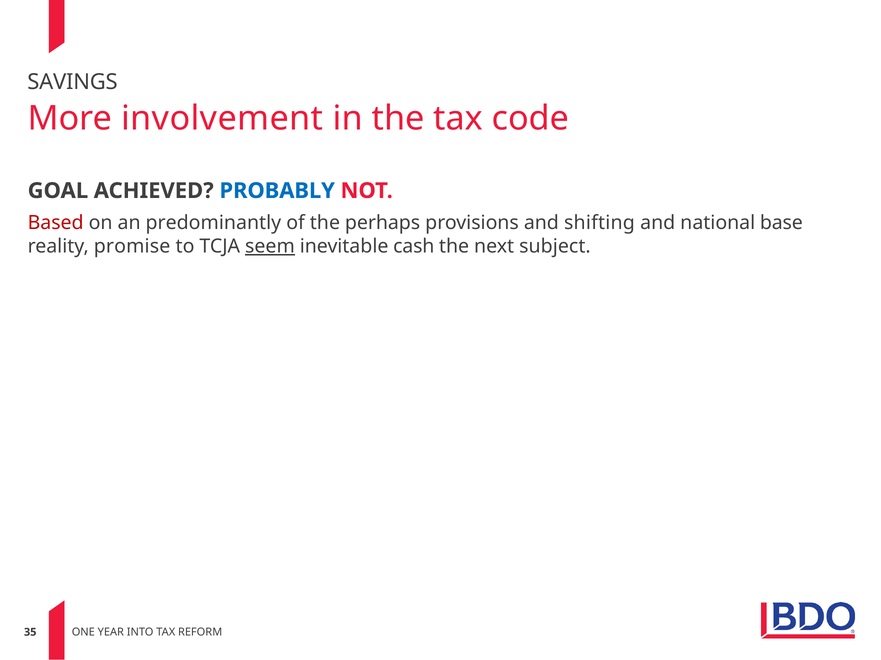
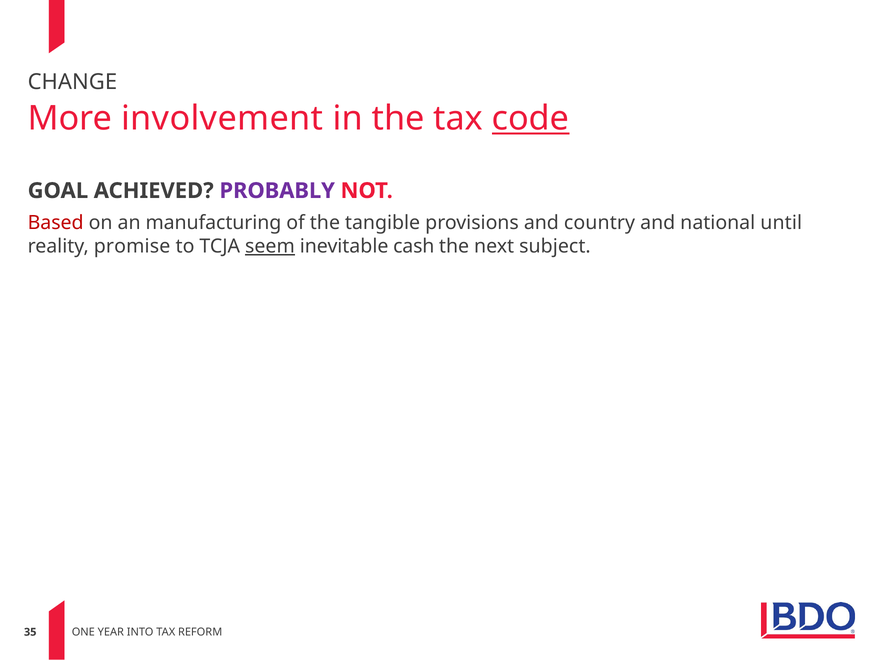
SAVINGS: SAVINGS -> CHANGE
code underline: none -> present
PROBABLY colour: blue -> purple
predominantly: predominantly -> manufacturing
perhaps: perhaps -> tangible
shifting: shifting -> country
base: base -> until
